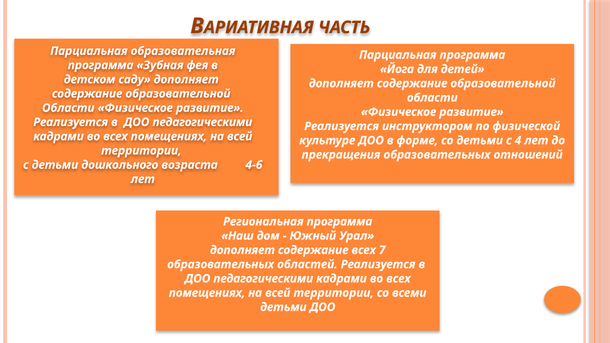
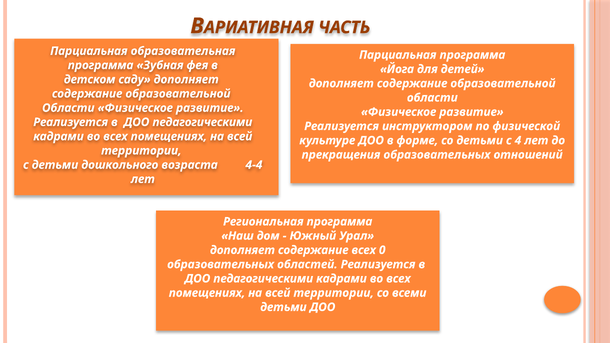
4-6: 4-6 -> 4-4
7: 7 -> 0
